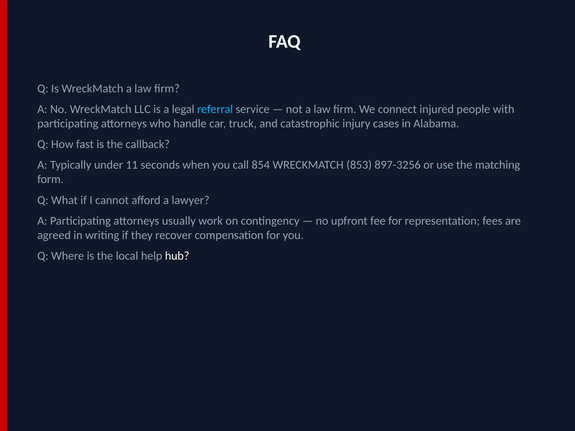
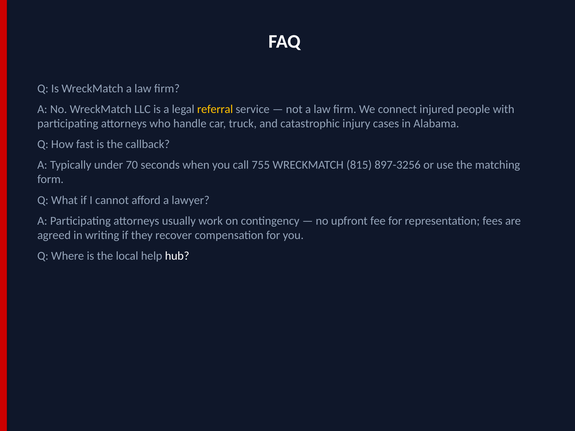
referral colour: light blue -> yellow
11: 11 -> 70
854: 854 -> 755
853: 853 -> 815
